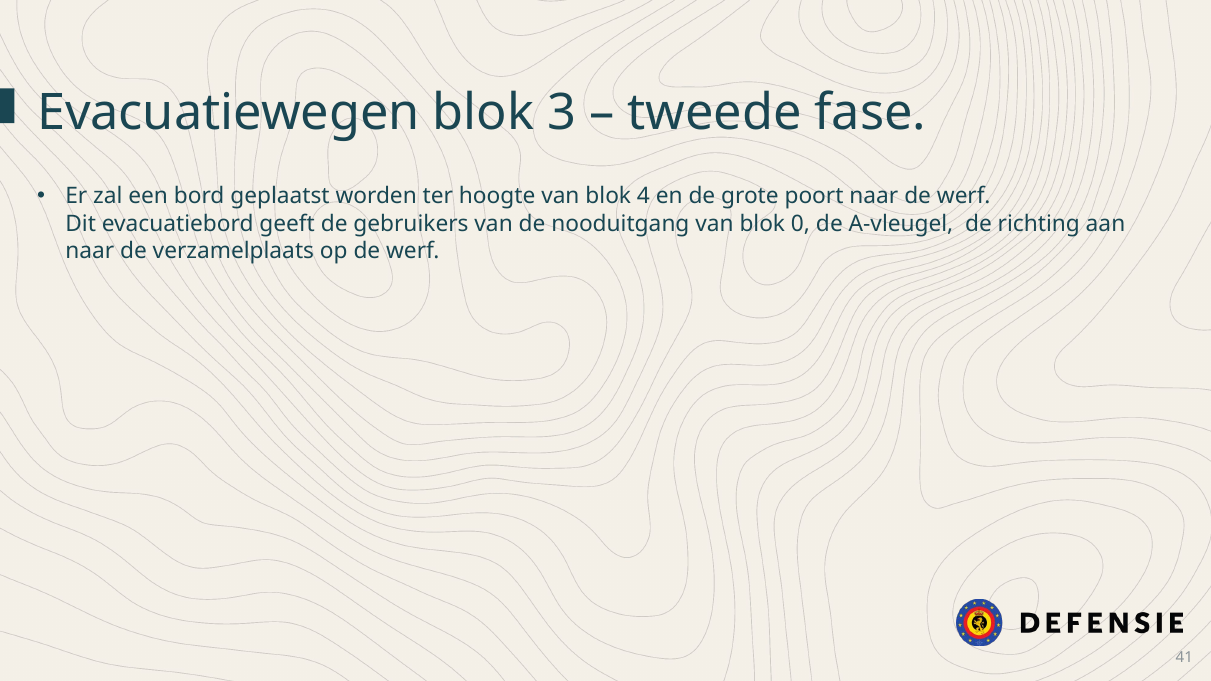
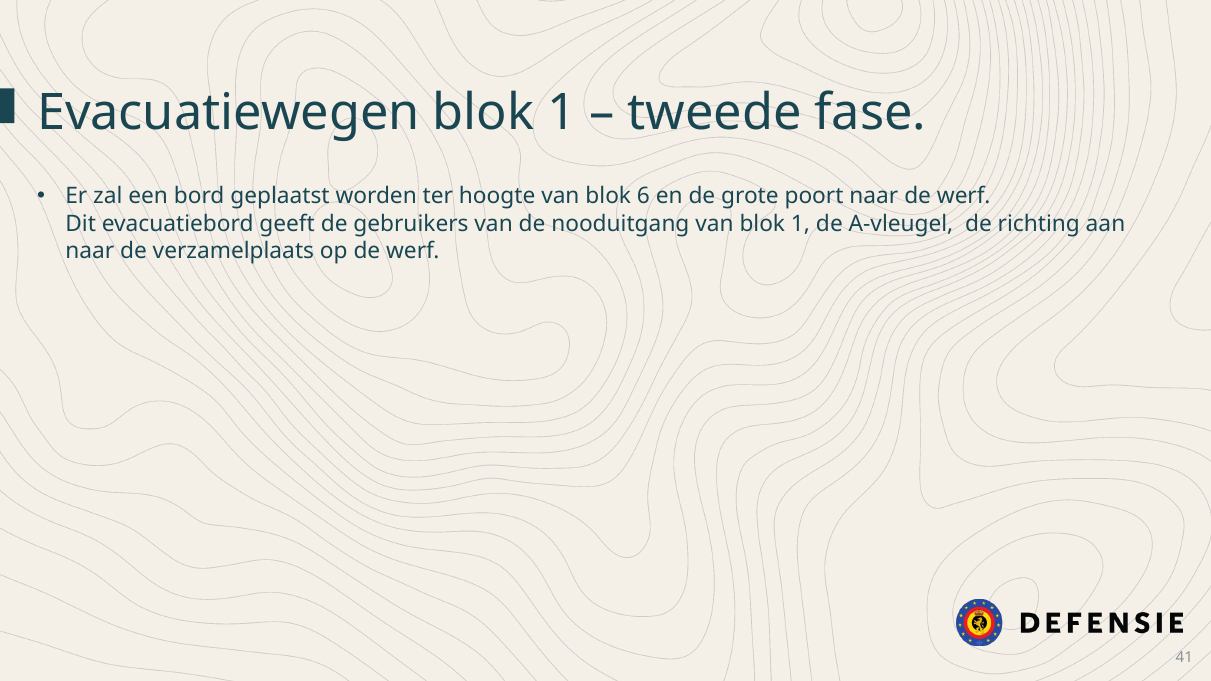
Evacuatiewegen blok 3: 3 -> 1
4: 4 -> 6
van blok 0: 0 -> 1
